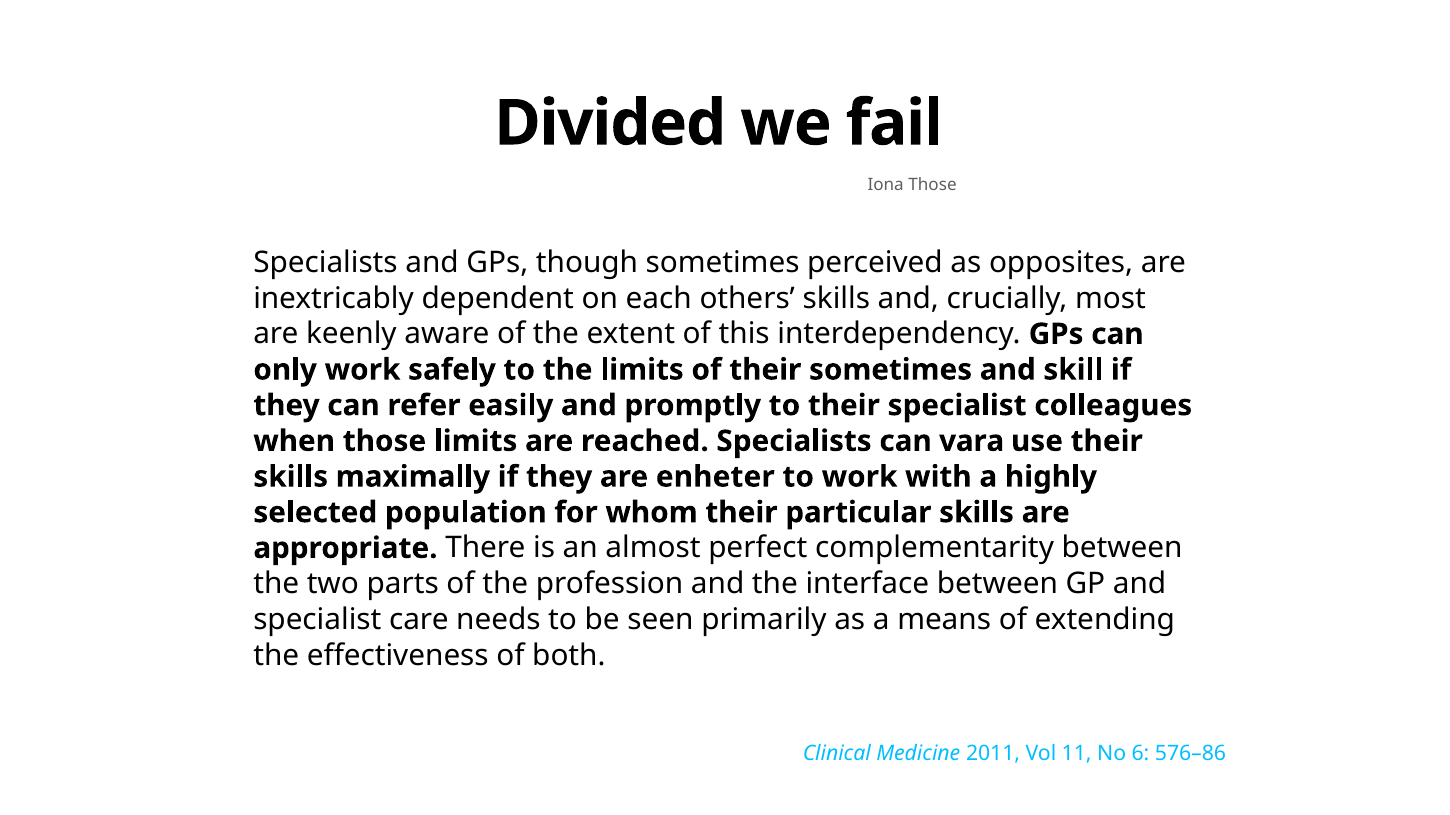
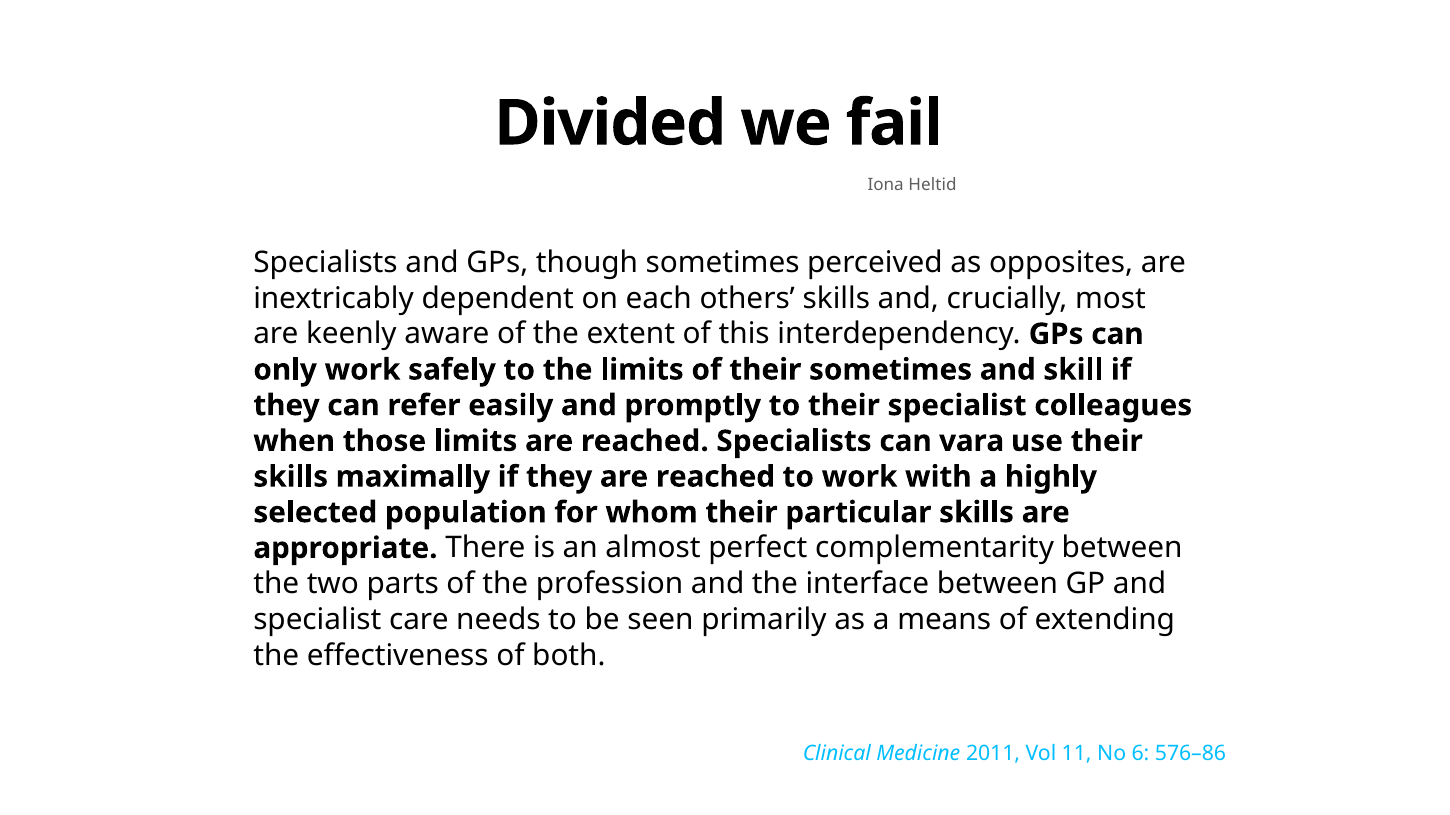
Iona Those: Those -> Heltid
they are enheter: enheter -> reached
